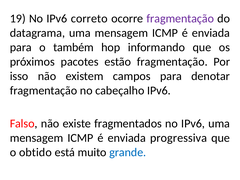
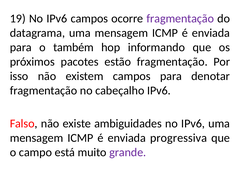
IPv6 correto: correto -> campos
fragmentados: fragmentados -> ambiguidades
obtido: obtido -> campo
grande colour: blue -> purple
